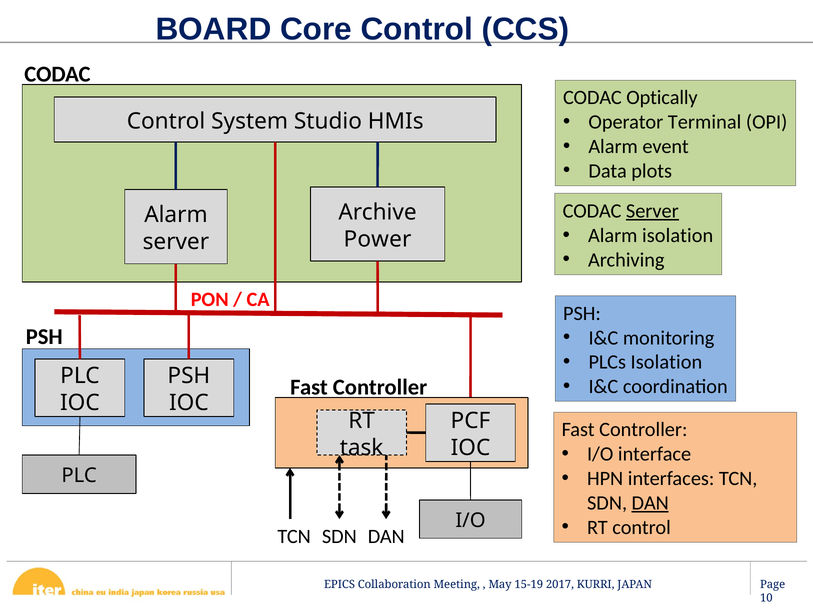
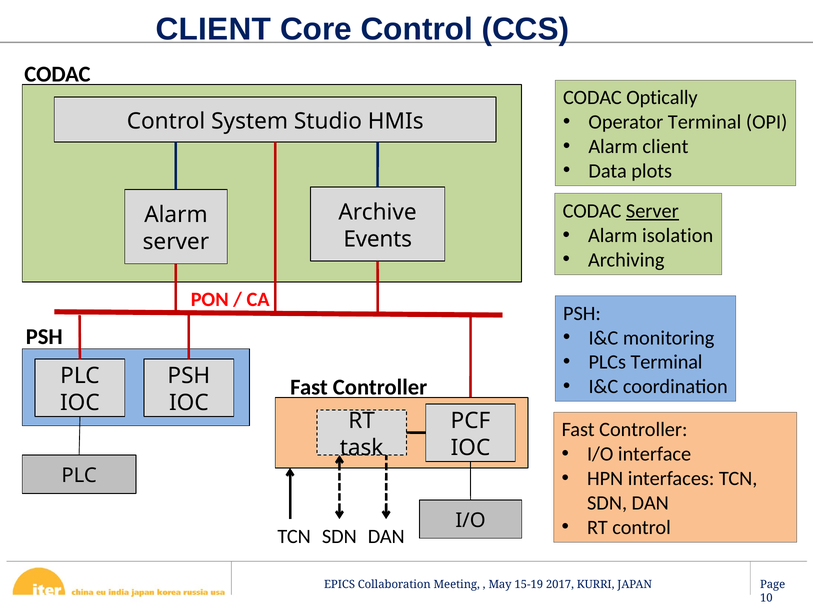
BOARD at (213, 29): BOARD -> CLIENT
Alarm event: event -> client
Power: Power -> Events
PLCs Isolation: Isolation -> Terminal
DAN at (650, 503) underline: present -> none
